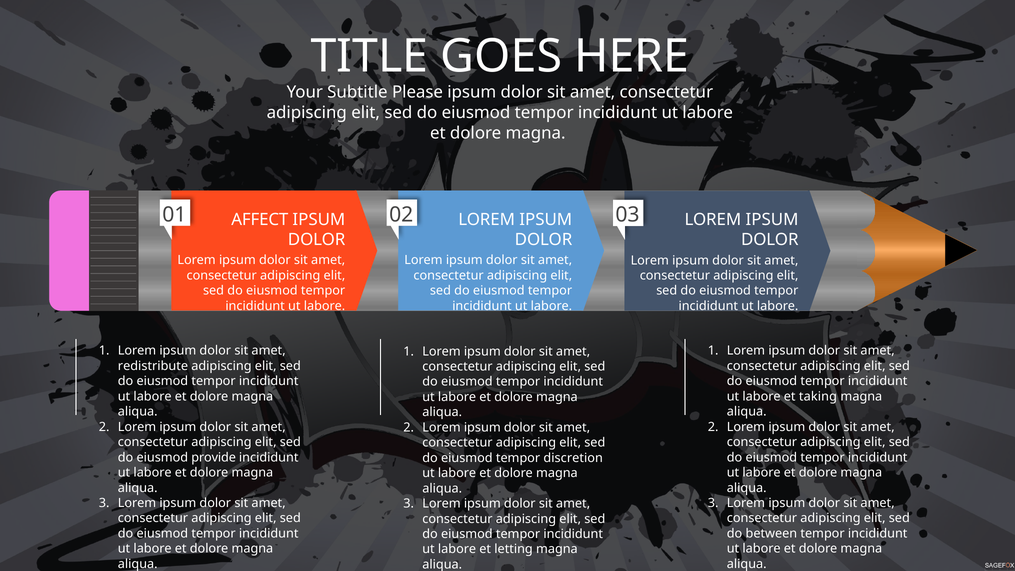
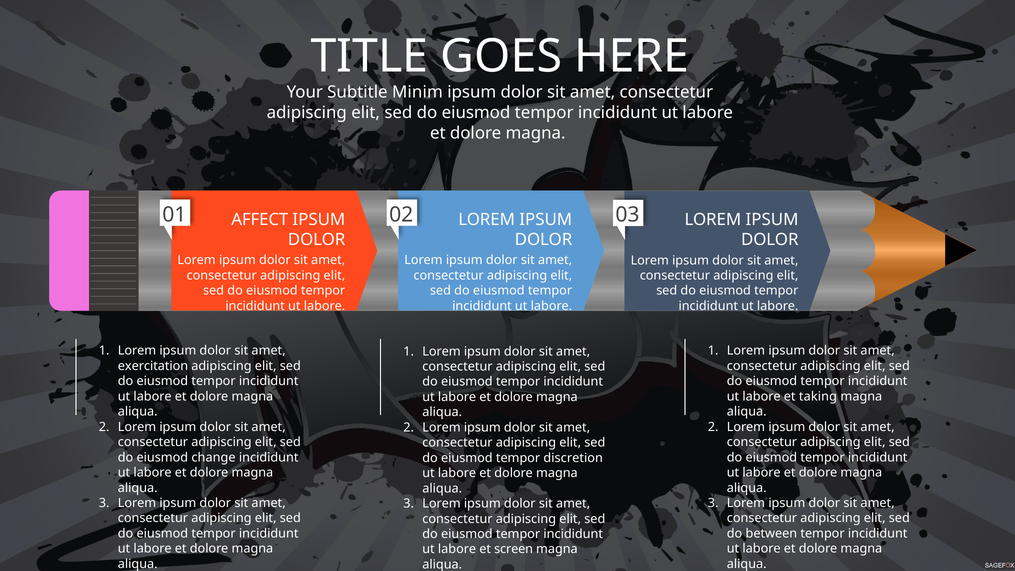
Please: Please -> Minim
redistribute: redistribute -> exercitation
provide: provide -> change
letting: letting -> screen
